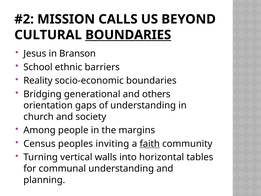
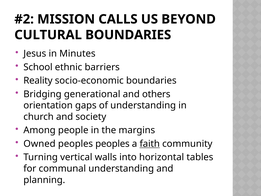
BOUNDARIES at (128, 35) underline: present -> none
Branson: Branson -> Minutes
Census: Census -> Owned
peoples inviting: inviting -> peoples
